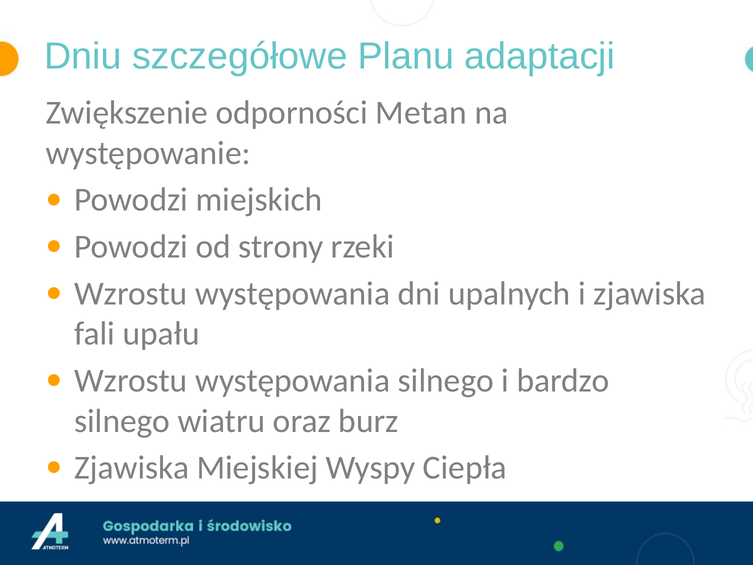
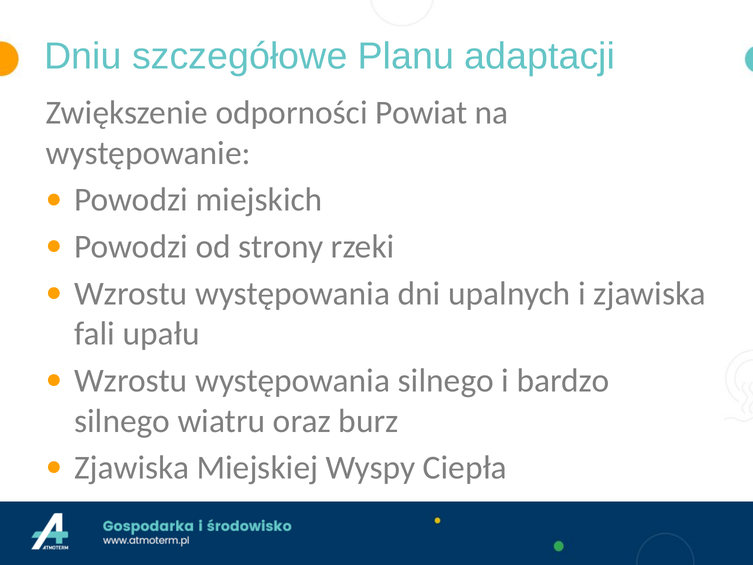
Metan: Metan -> Powiat
